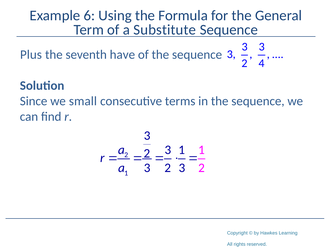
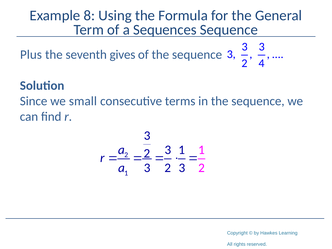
6: 6 -> 8
Substitute: Substitute -> Sequences
have: have -> gives
